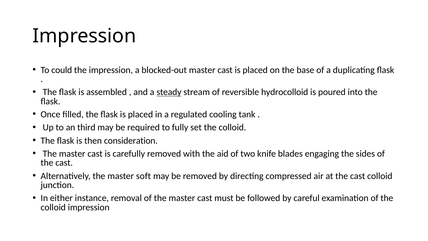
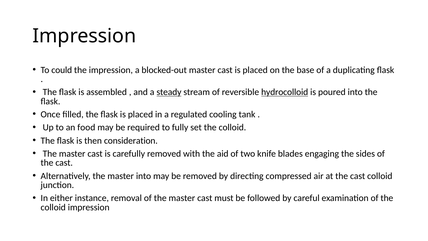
hydrocolloid underline: none -> present
third: third -> food
master soft: soft -> into
